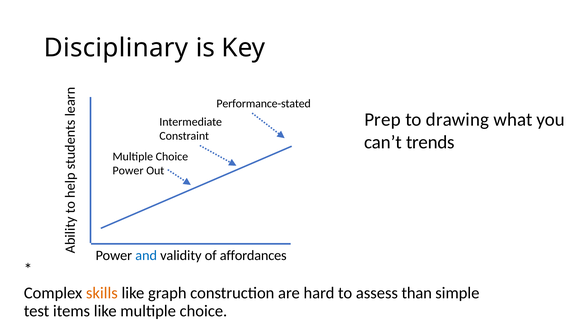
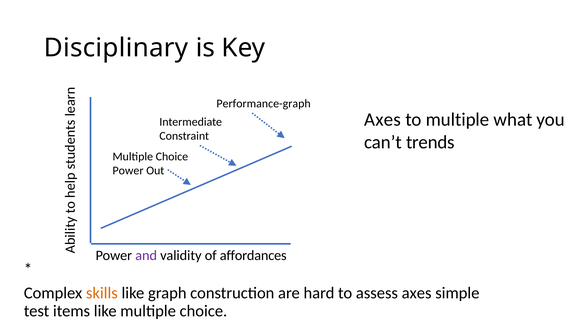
Performance-stated: Performance-stated -> Performance-graph
Prep at (383, 119): Prep -> Axes
to drawing: drawing -> multiple
and colour: blue -> purple
assess than: than -> axes
